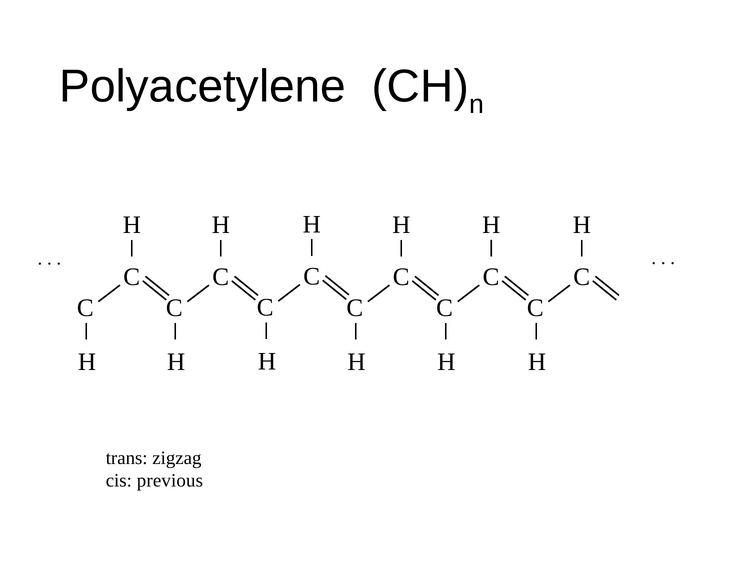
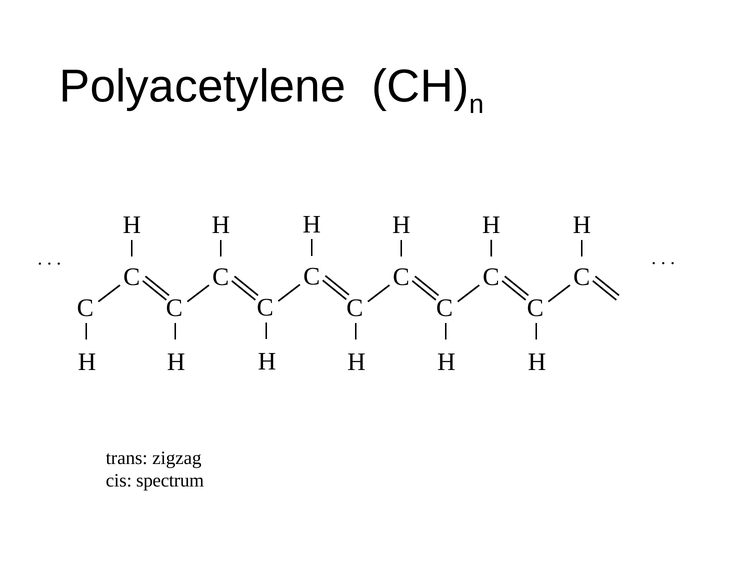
previous: previous -> spectrum
